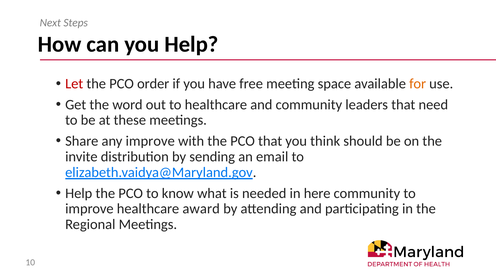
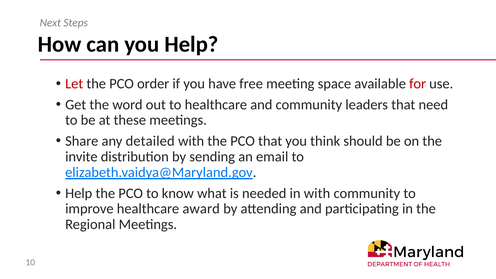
for colour: orange -> red
any improve: improve -> detailed
in here: here -> with
